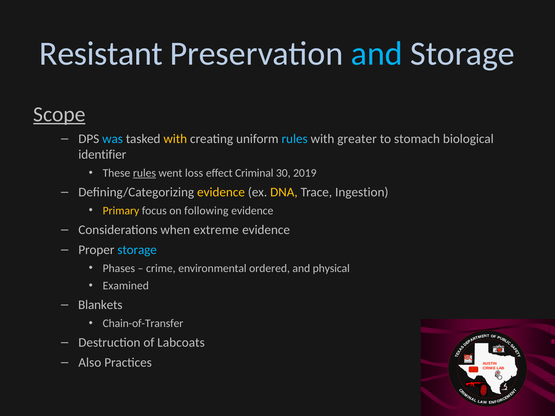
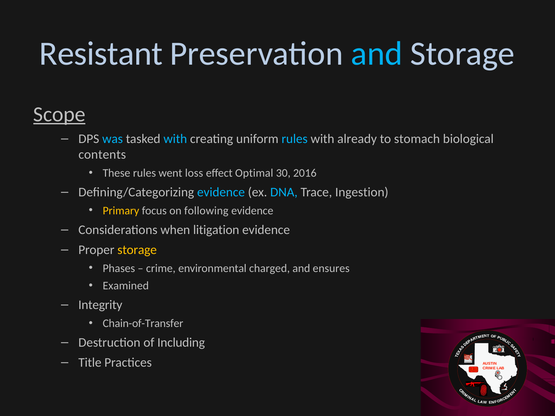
with at (175, 139) colour: yellow -> light blue
greater: greater -> already
identifier: identifier -> contents
rules at (144, 173) underline: present -> none
Criminal: Criminal -> Optimal
2019: 2019 -> 2016
evidence at (221, 192) colour: yellow -> light blue
DNA colour: yellow -> light blue
extreme: extreme -> litigation
storage at (137, 250) colour: light blue -> yellow
ordered: ordered -> charged
physical: physical -> ensures
Blankets: Blankets -> Integrity
Labcoats: Labcoats -> Including
Also: Also -> Title
